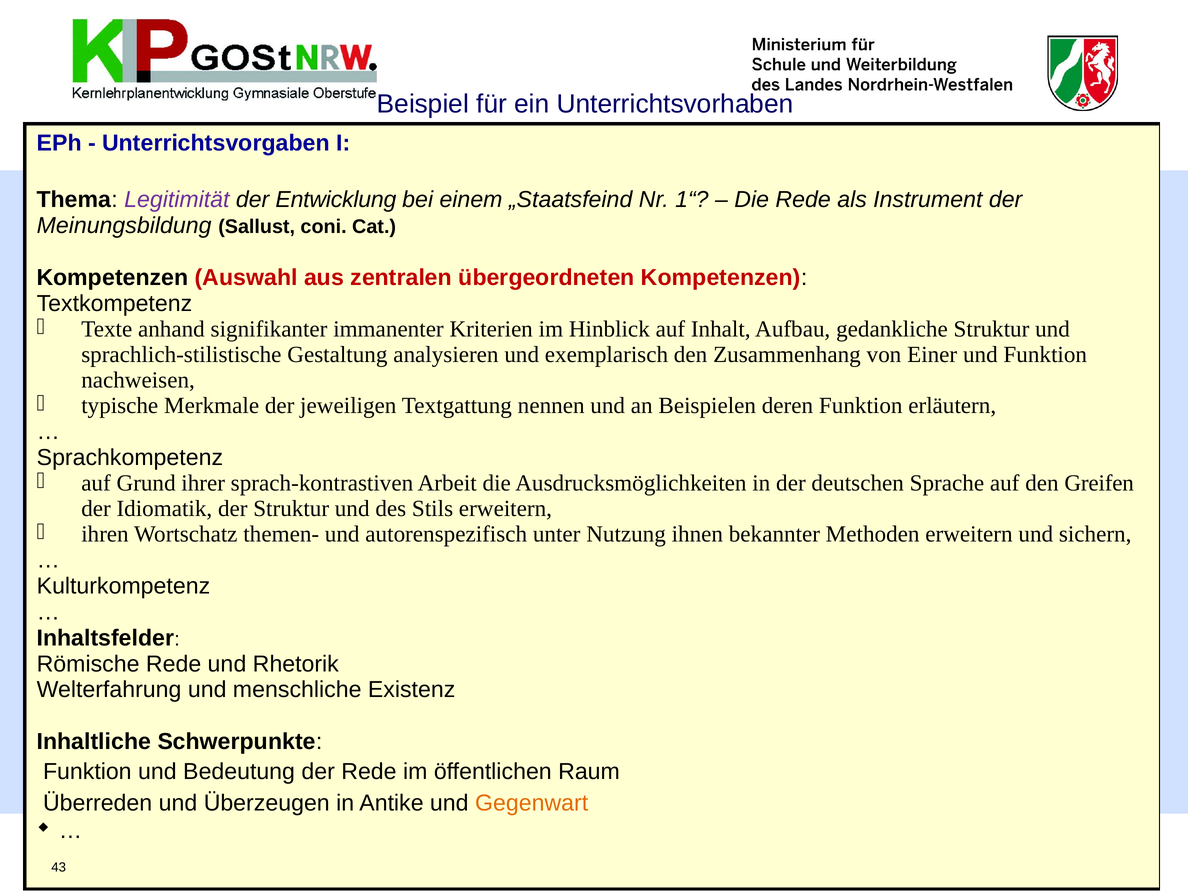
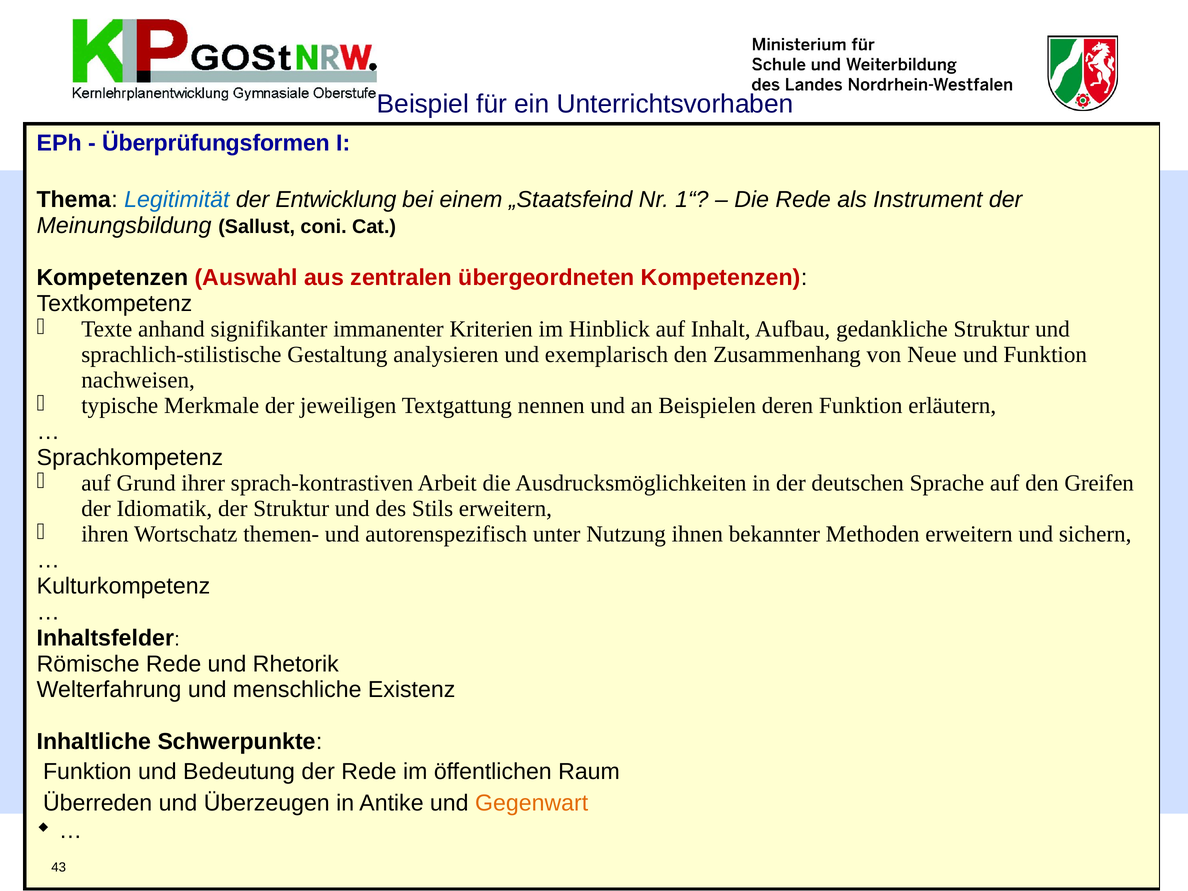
Unterrichtsvorgaben: Unterrichtsvorgaben -> Überprüfungsformen
Legitimität colour: purple -> blue
Einer: Einer -> Neue
